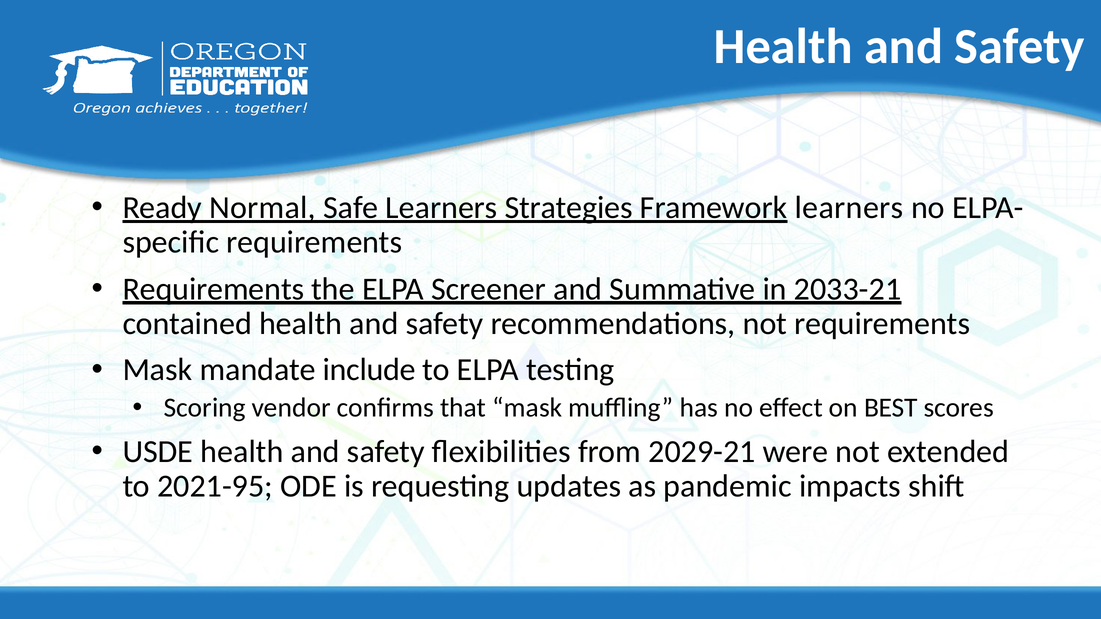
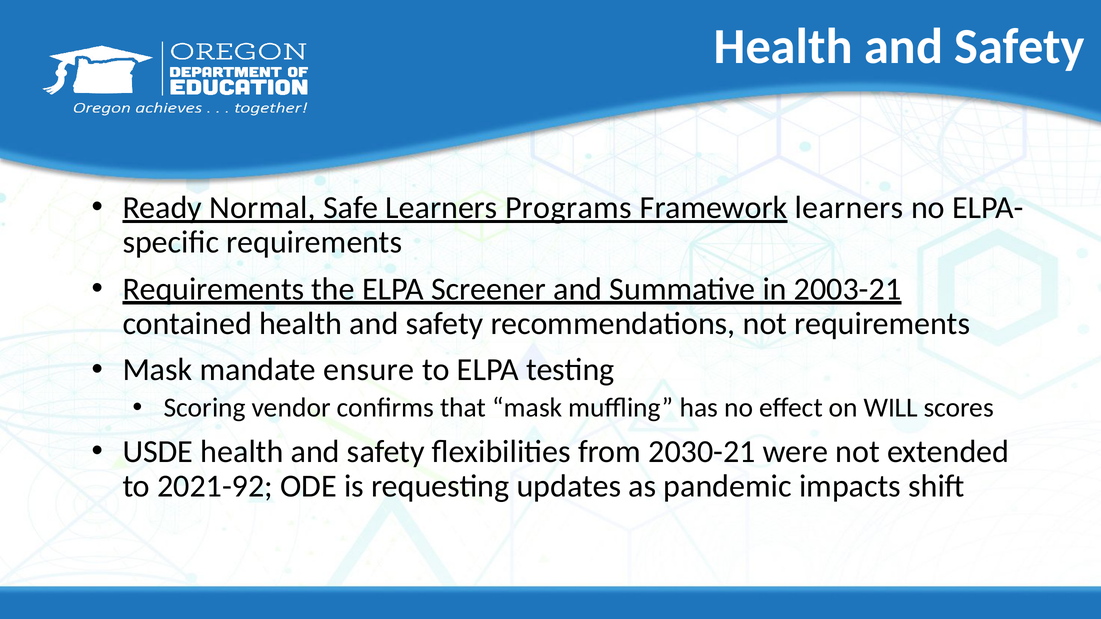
Strategies: Strategies -> Programs
2033-21: 2033-21 -> 2003-21
include: include -> ensure
BEST: BEST -> WILL
2029-21: 2029-21 -> 2030-21
2021-95: 2021-95 -> 2021-92
